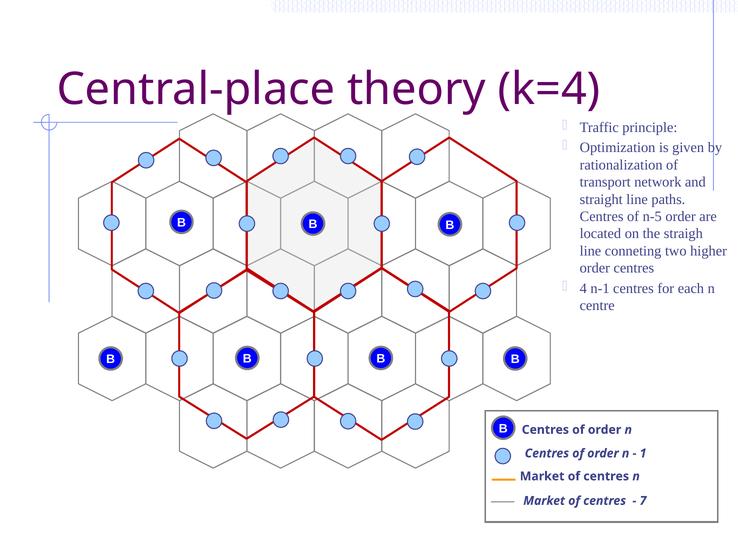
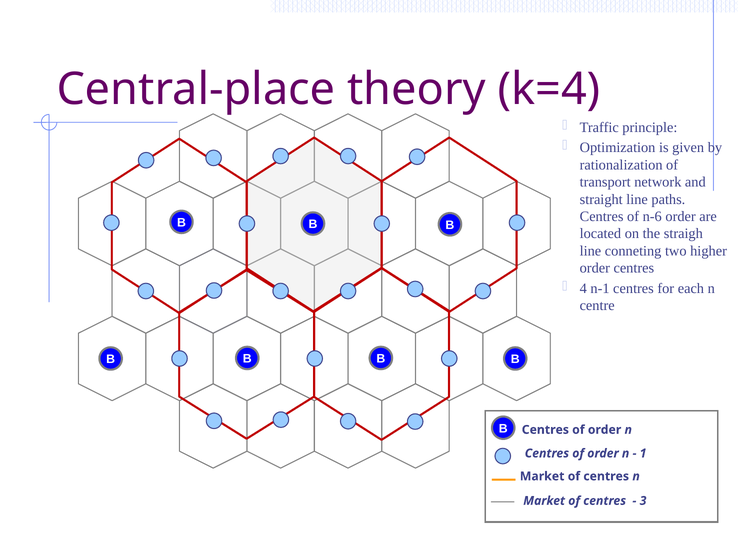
n-5: n-5 -> n-6
7: 7 -> 3
